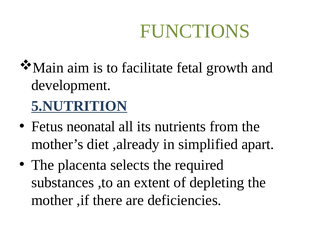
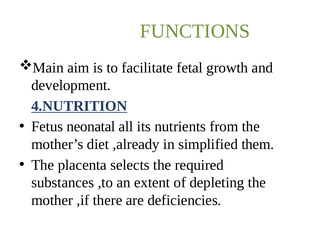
5.NUTRITION: 5.NUTRITION -> 4.NUTRITION
apart: apart -> them
